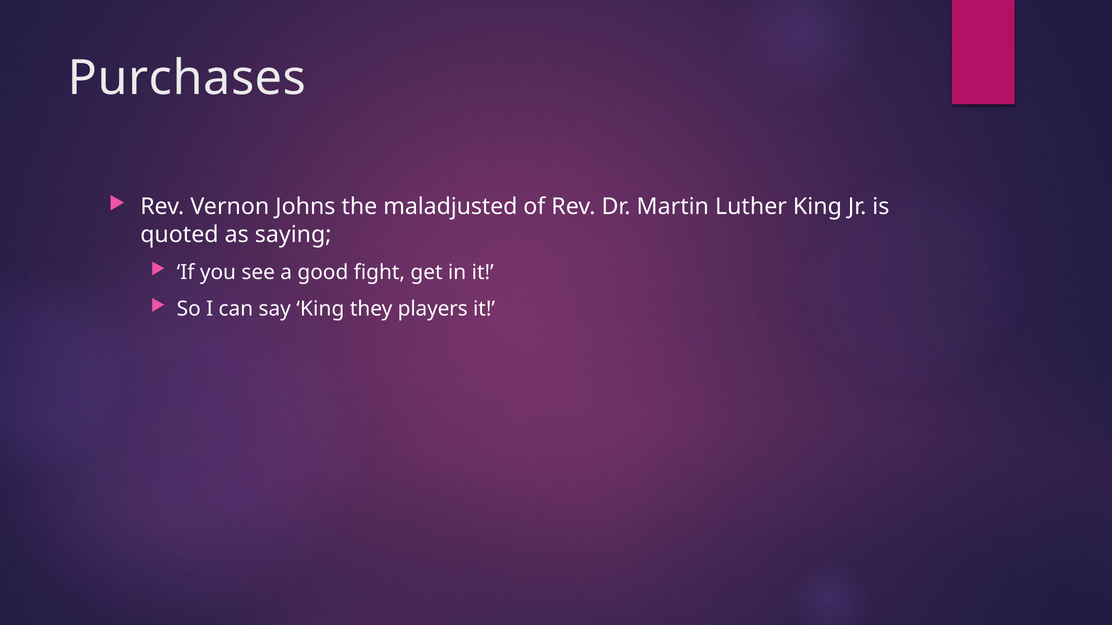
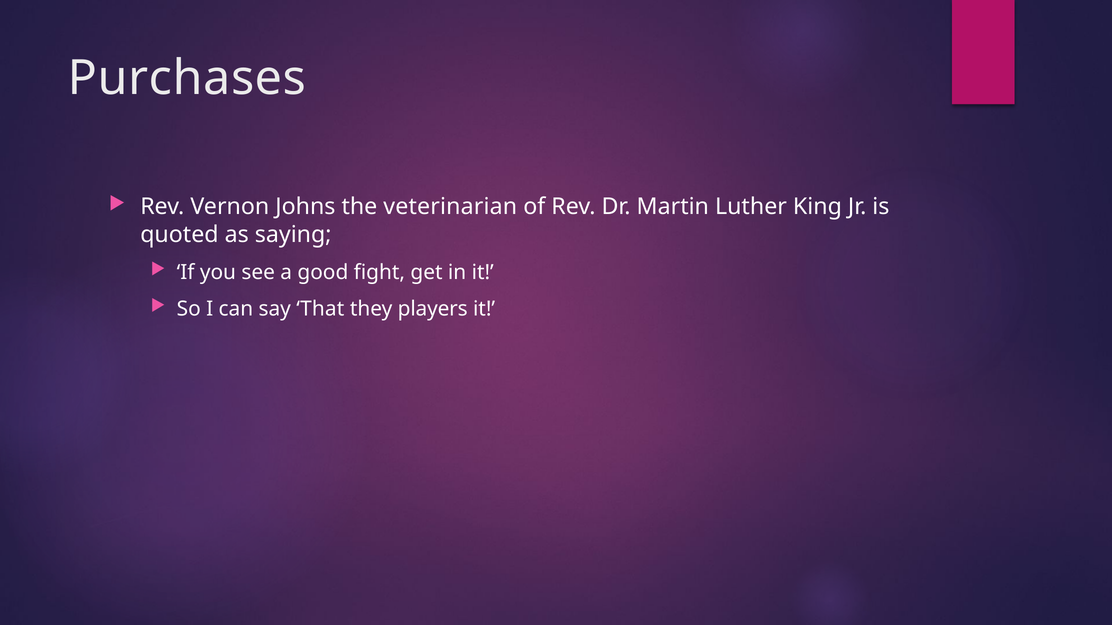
maladjusted: maladjusted -> veterinarian
say King: King -> That
